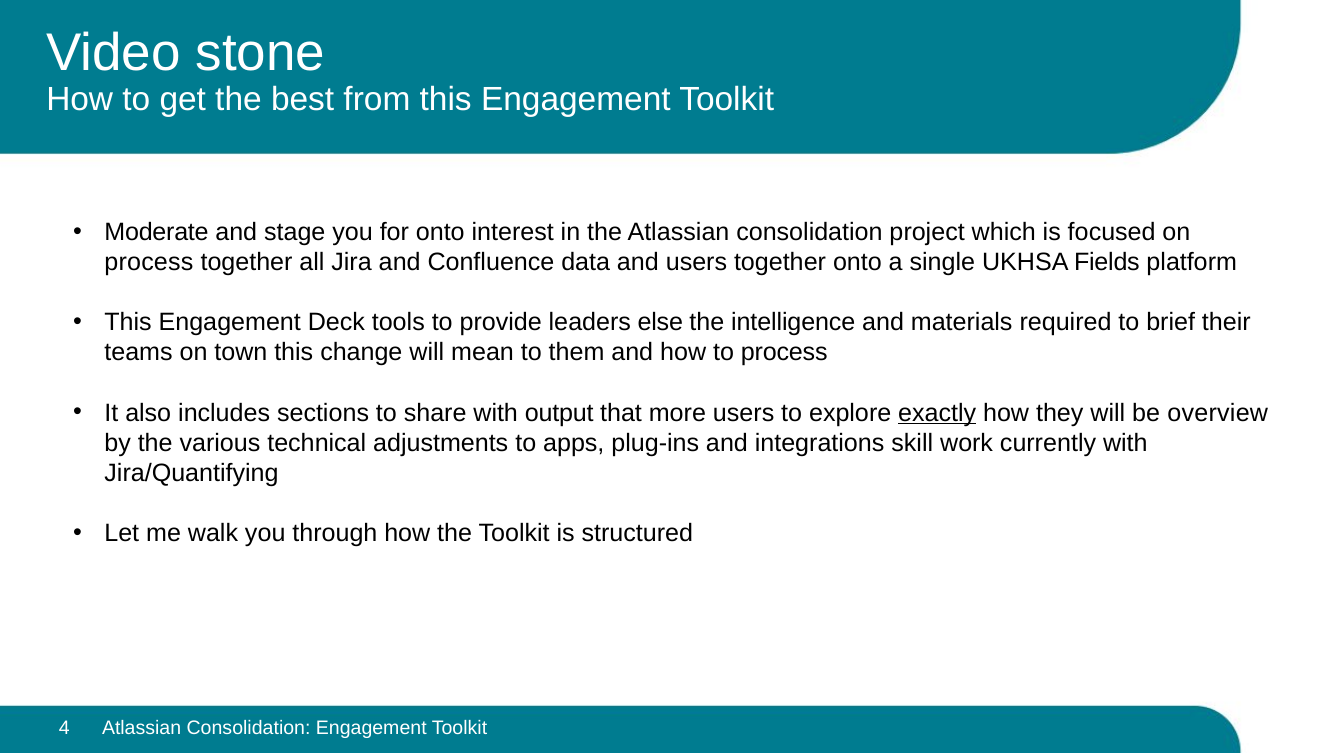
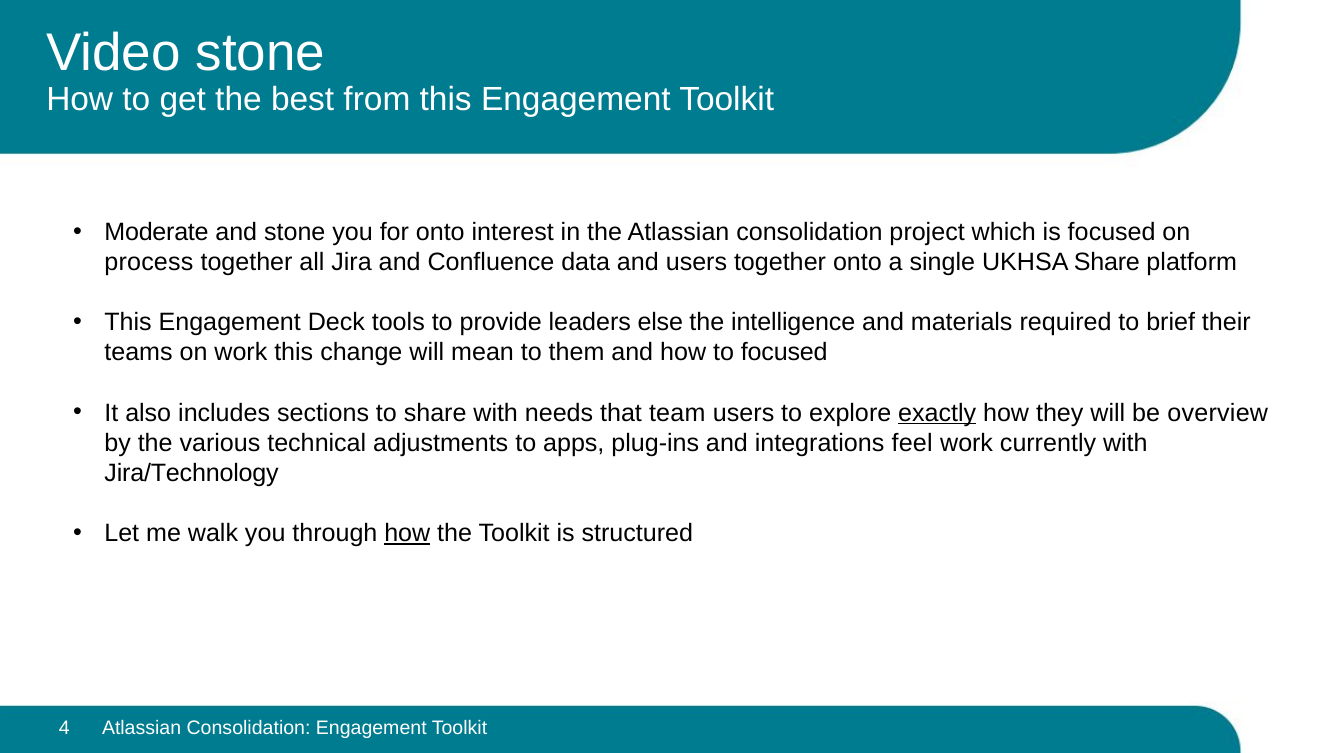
and stage: stage -> stone
UKHSA Fields: Fields -> Share
on town: town -> work
to process: process -> focused
output: output -> needs
more: more -> team
skill: skill -> feel
Jira/Quantifying: Jira/Quantifying -> Jira/Technology
how at (407, 533) underline: none -> present
